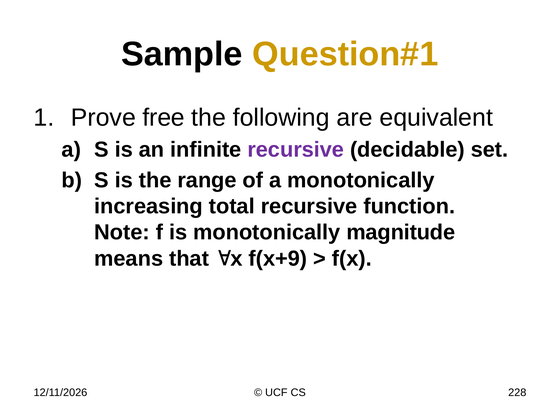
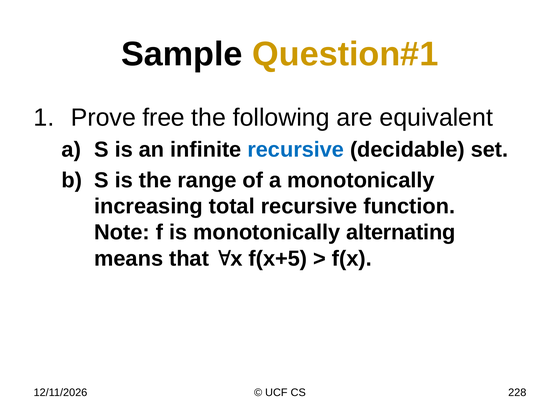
recursive at (296, 150) colour: purple -> blue
magnitude: magnitude -> alternating
f(x+9: f(x+9 -> f(x+5
